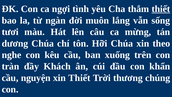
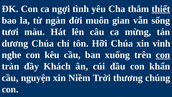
lắng: lắng -> gian
theo: theo -> vinh
con at (163, 55) underline: none -> present
xin Thiết: Thiết -> Niềm
